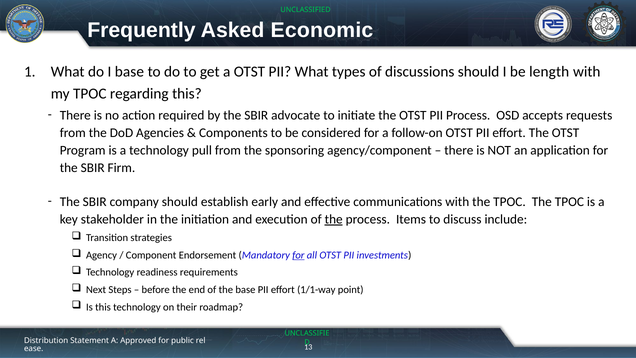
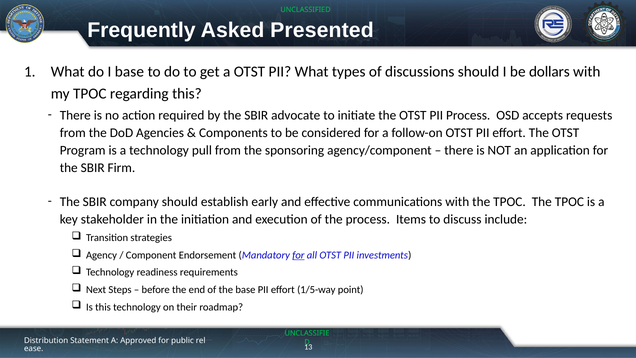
Economic: Economic -> Presented
length: length -> dollars
the at (334, 219) underline: present -> none
1/1-way: 1/1-way -> 1/5-way
